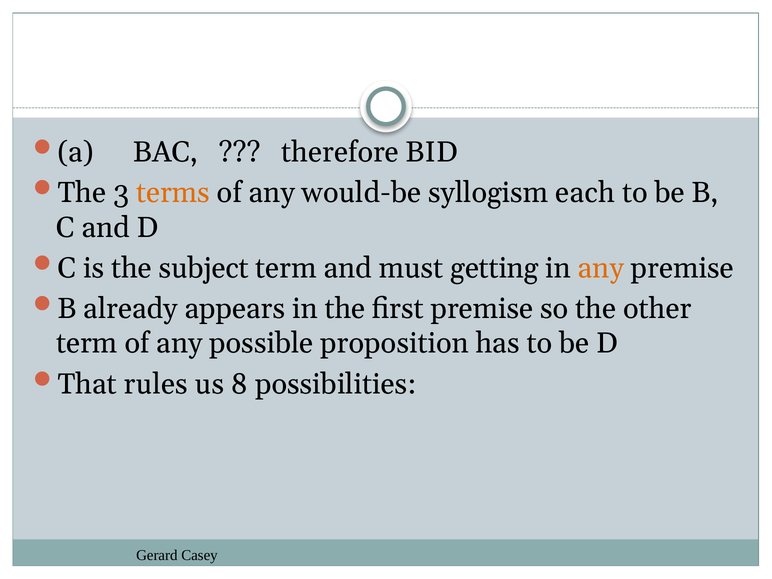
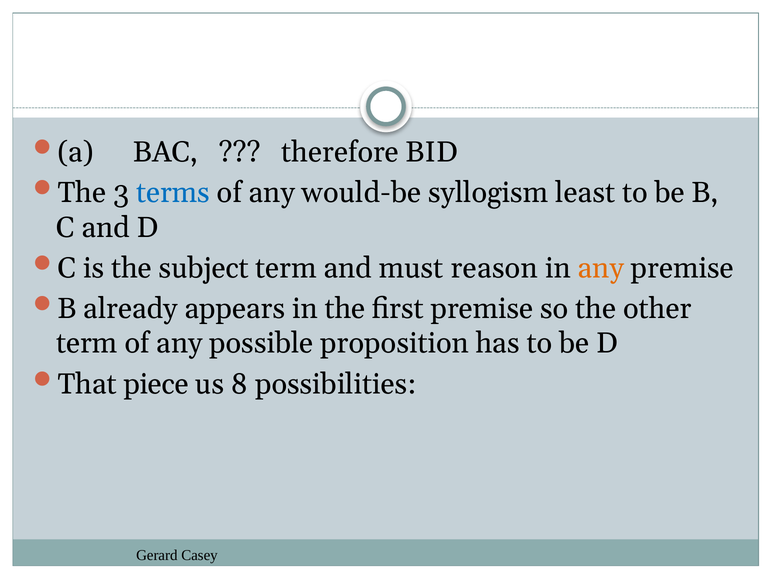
terms colour: orange -> blue
each: each -> least
getting: getting -> reason
rules: rules -> piece
